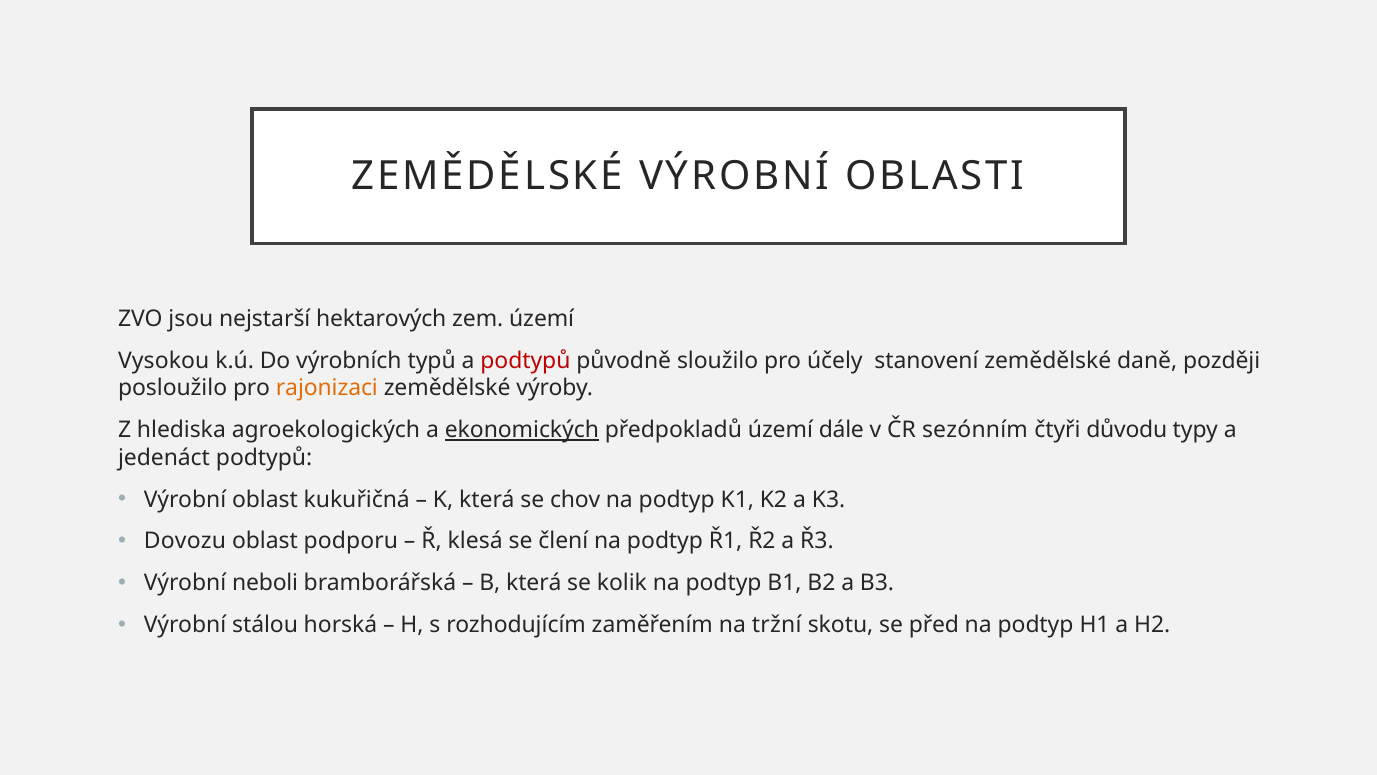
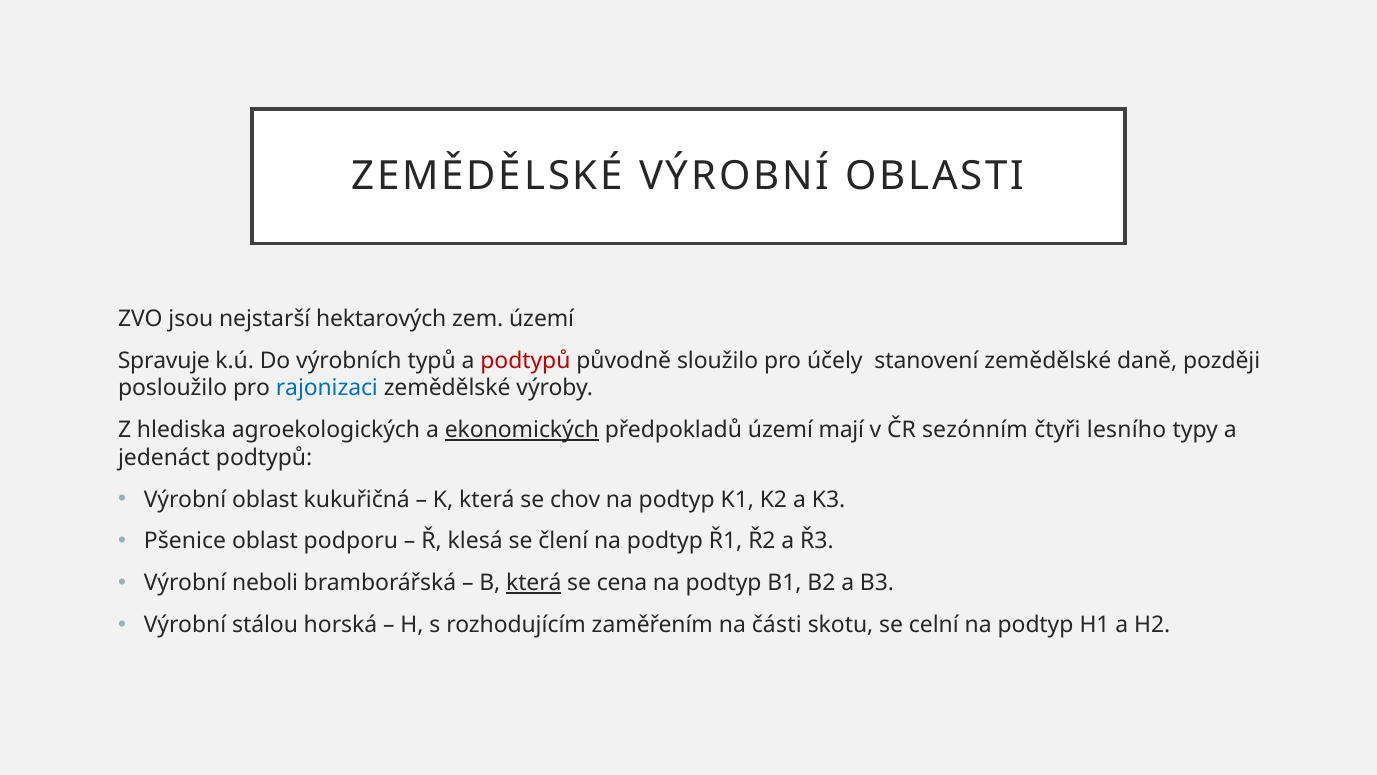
Vysokou: Vysokou -> Spravuje
rajonizaci colour: orange -> blue
dále: dále -> mají
důvodu: důvodu -> lesního
Dovozu: Dovozu -> Pšenice
která at (534, 583) underline: none -> present
kolik: kolik -> cena
tržní: tržní -> části
před: před -> celní
